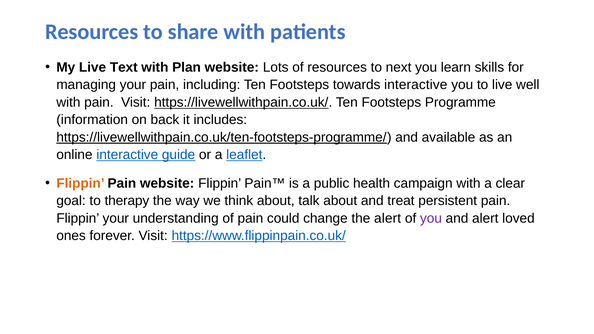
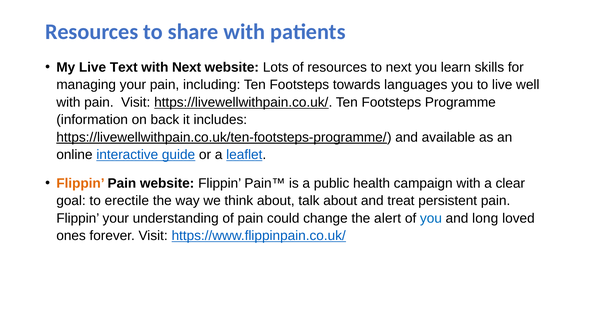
with Plan: Plan -> Next
towards interactive: interactive -> languages
therapy: therapy -> erectile
you at (431, 218) colour: purple -> blue
and alert: alert -> long
